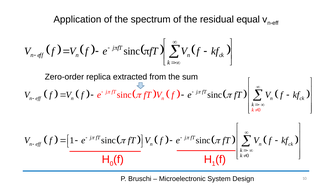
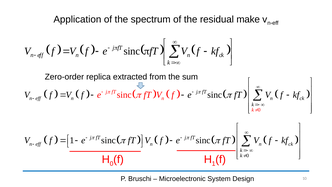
equal: equal -> make
